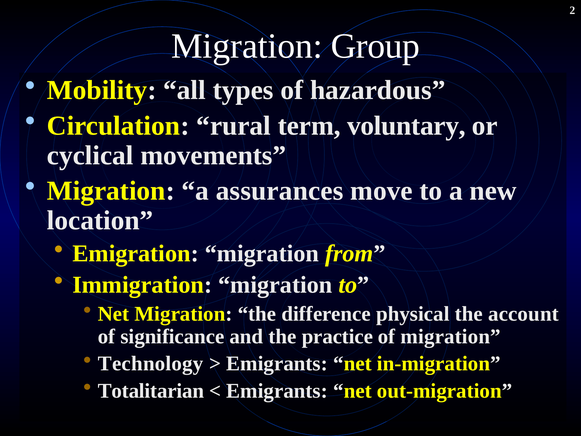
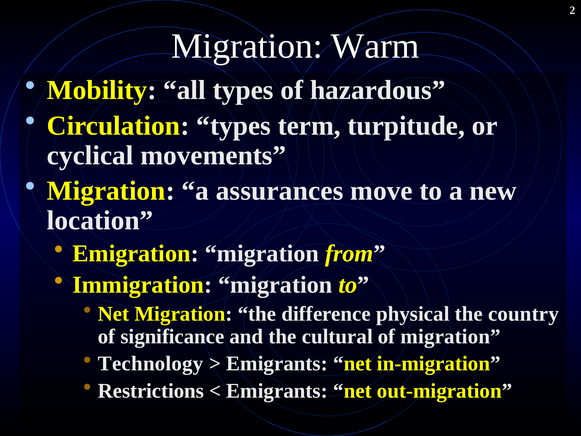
Group: Group -> Warm
Circulation rural: rural -> types
voluntary: voluntary -> turpitude
account: account -> country
practice: practice -> cultural
Totalitarian: Totalitarian -> Restrictions
